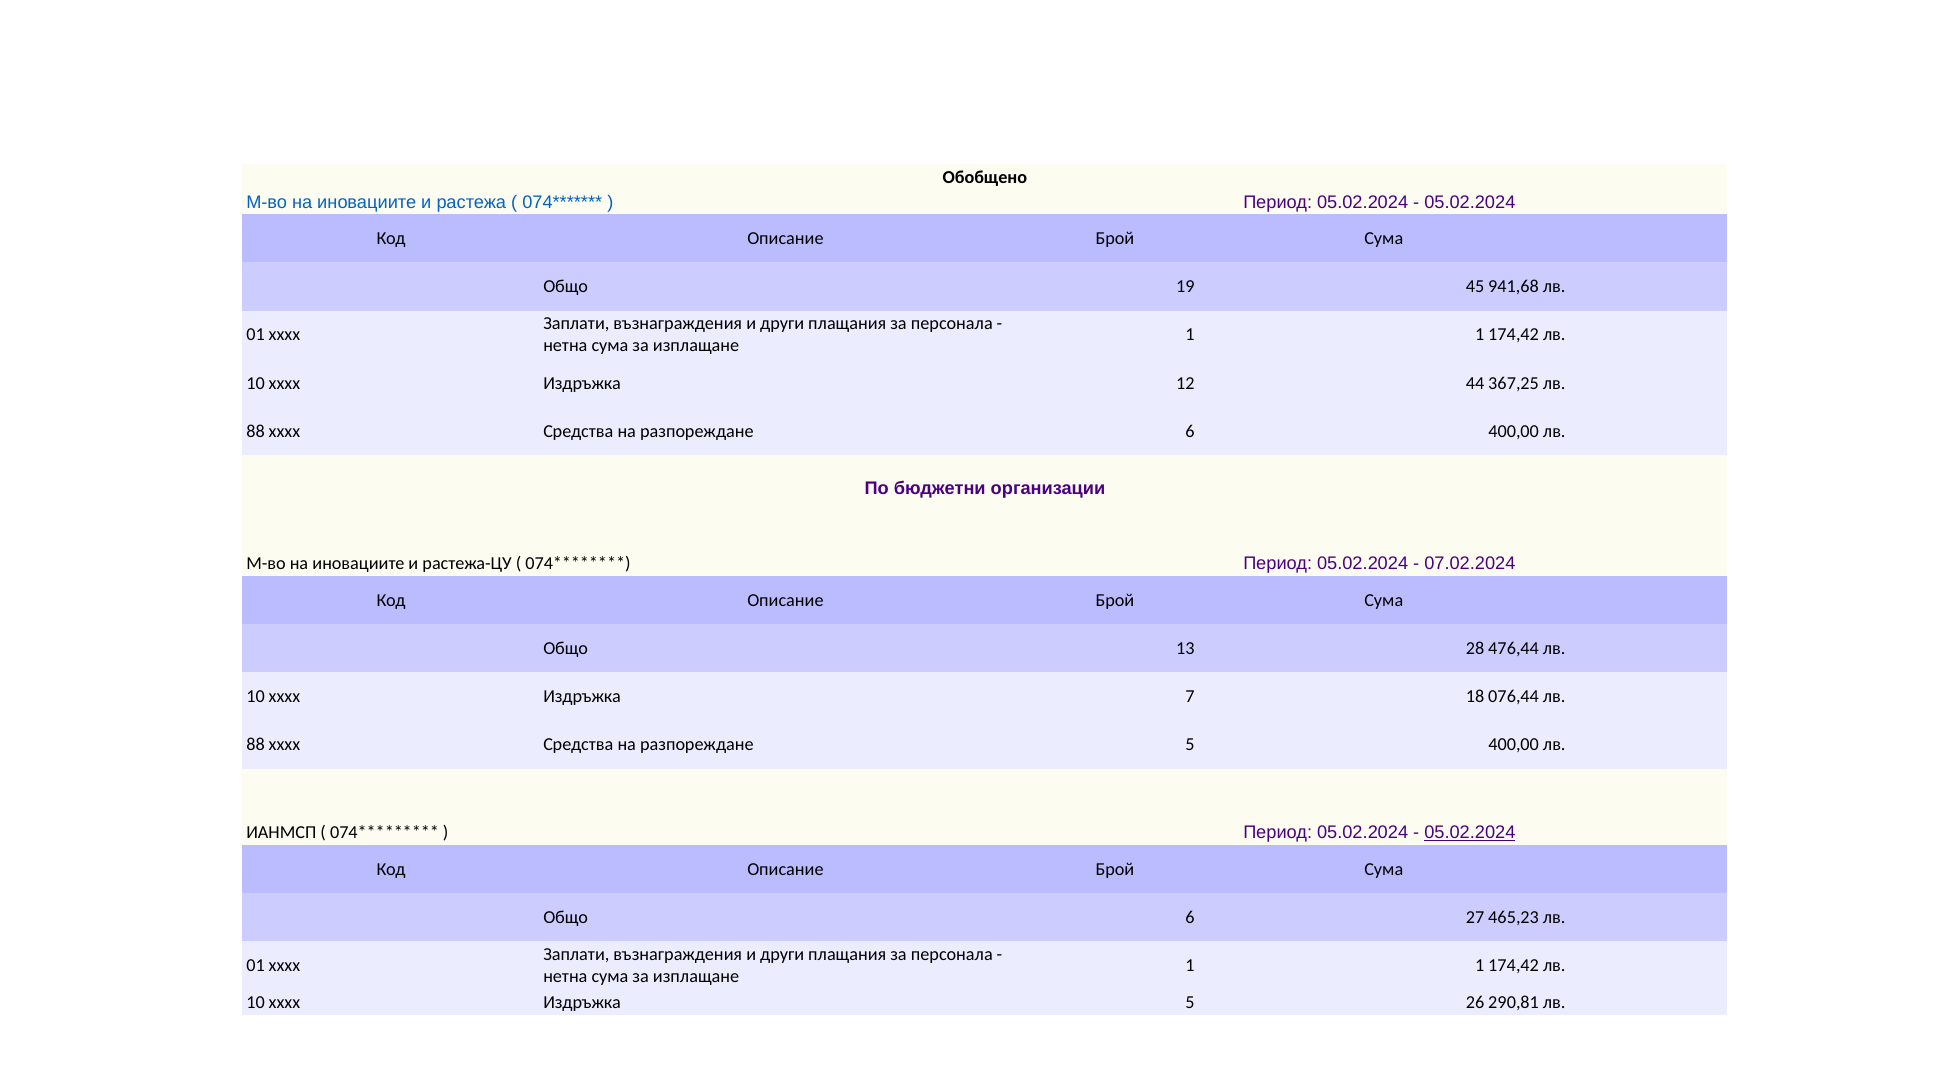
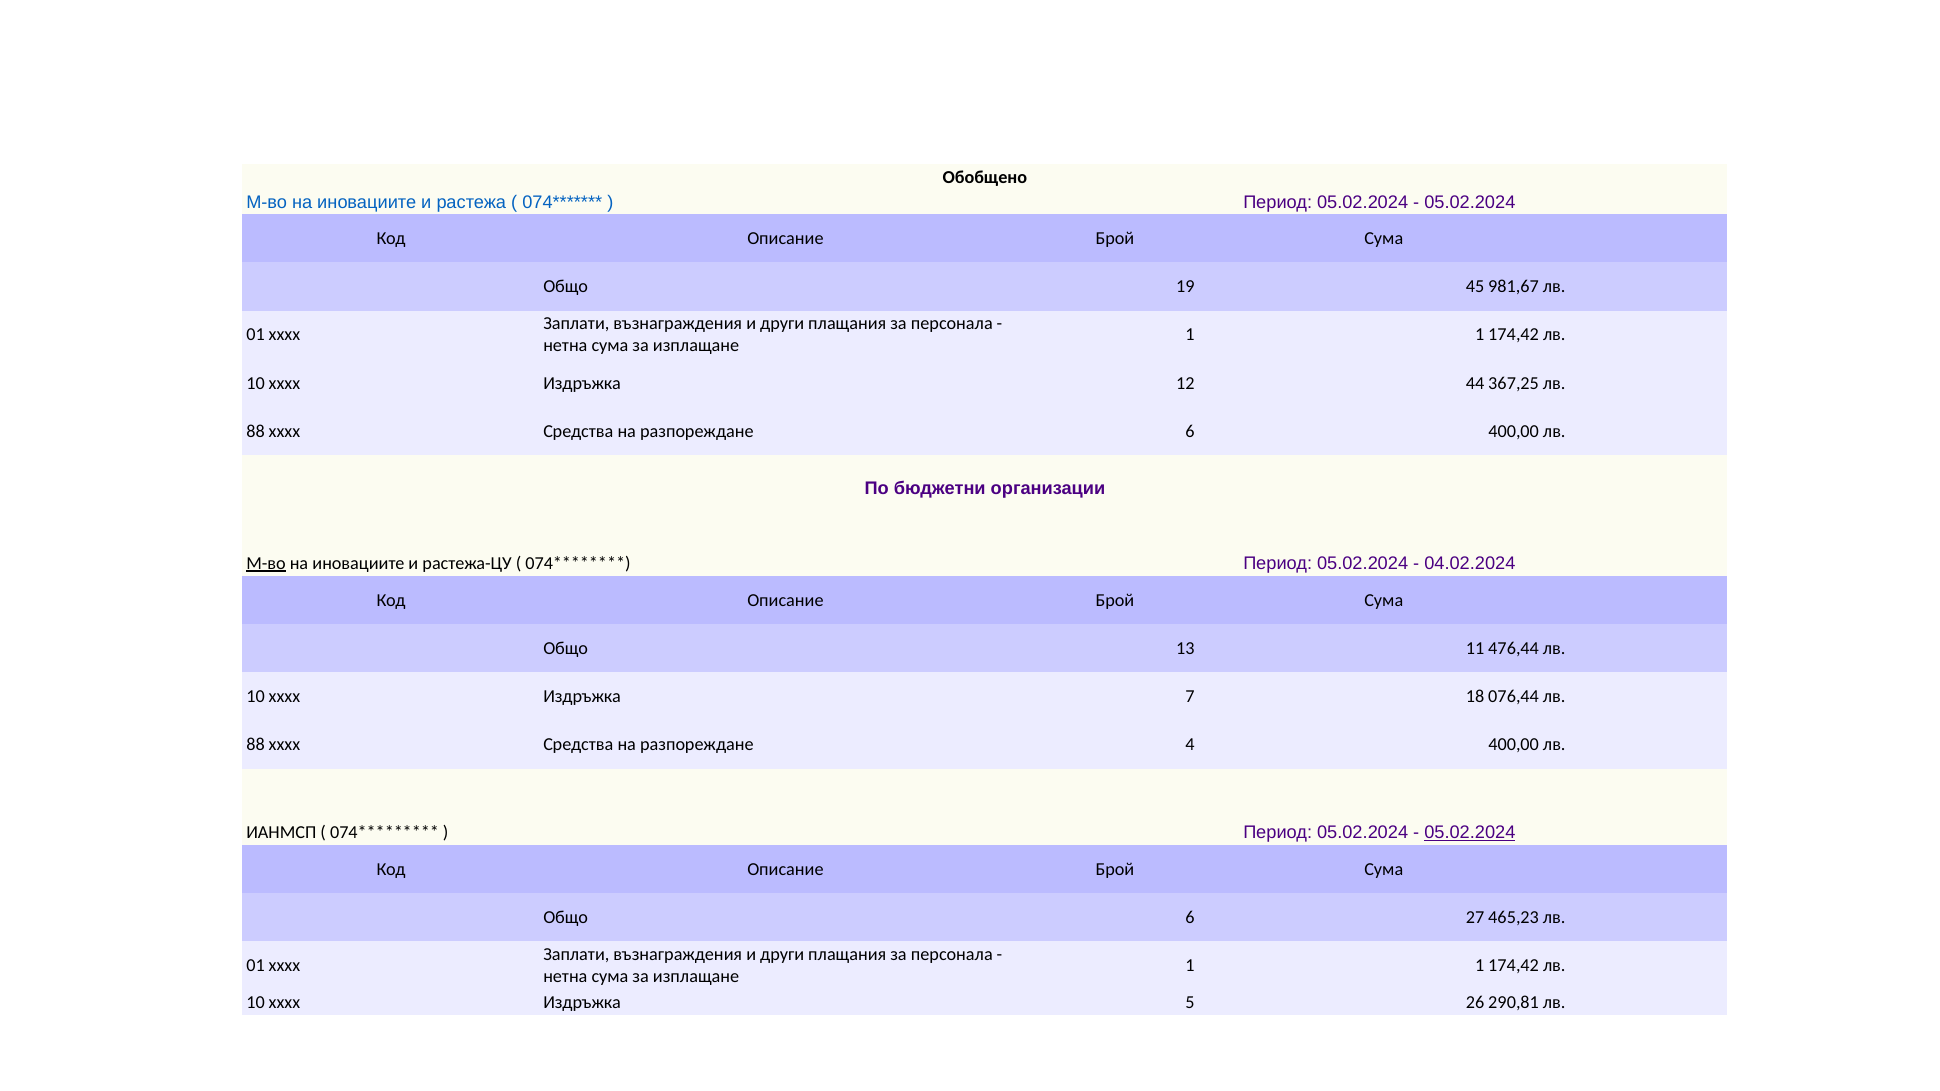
941,68: 941,68 -> 981,67
М-во at (266, 563) underline: none -> present
07.02.2024: 07.02.2024 -> 04.02.2024
28: 28 -> 11
разпореждане 5: 5 -> 4
